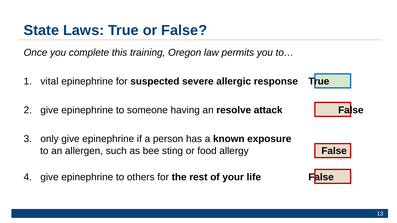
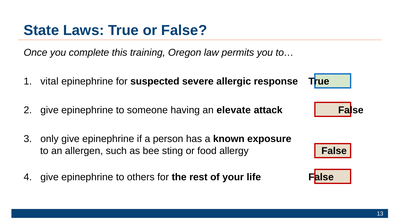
resolve: resolve -> elevate
